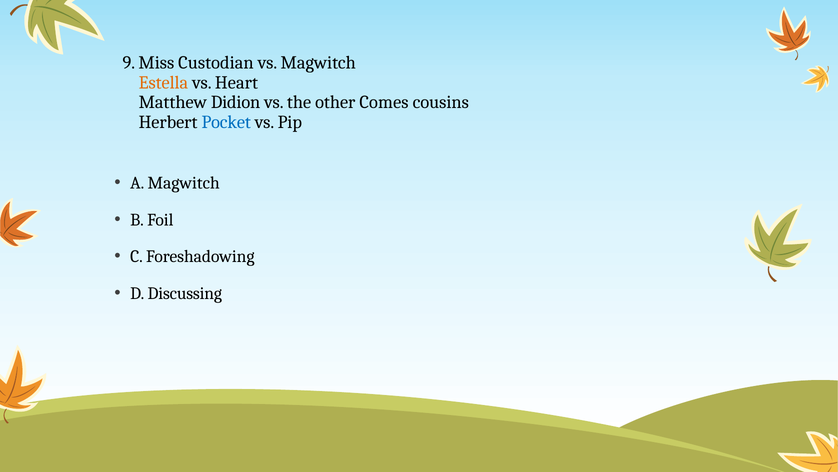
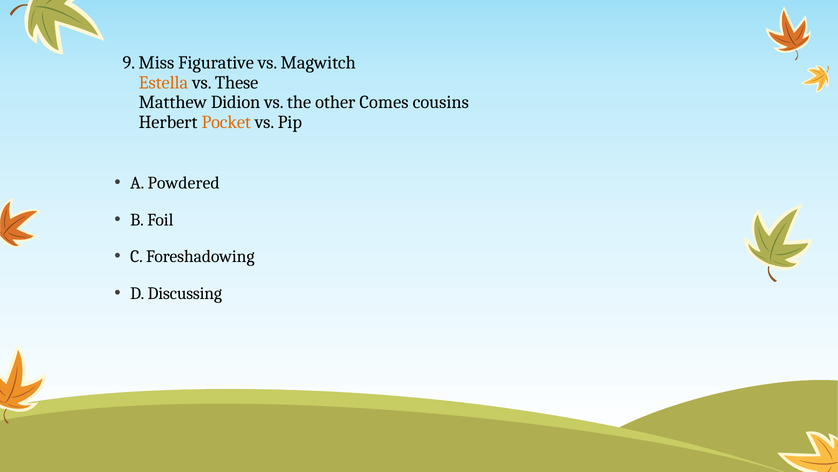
Custodian: Custodian -> Figurative
Heart: Heart -> These
Pocket colour: blue -> orange
A Magwitch: Magwitch -> Powdered
